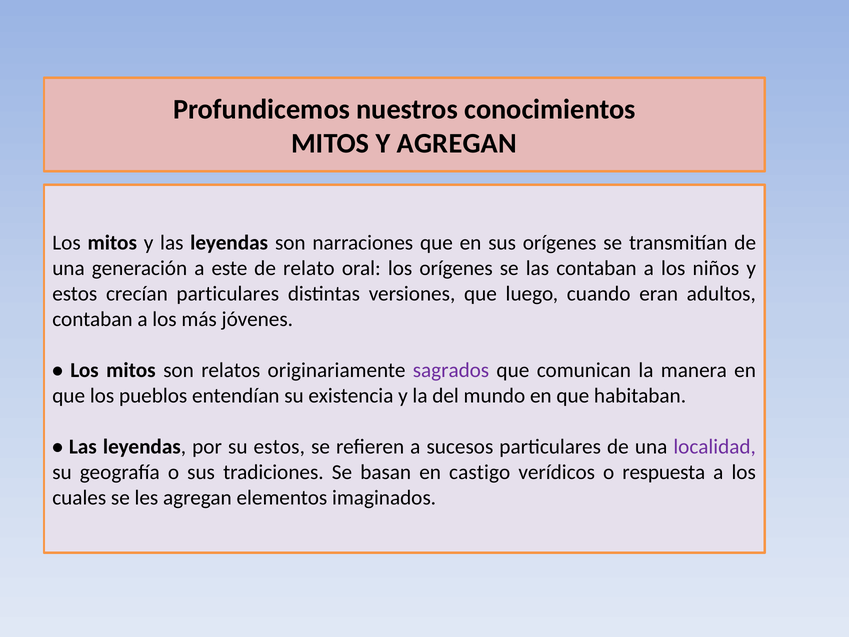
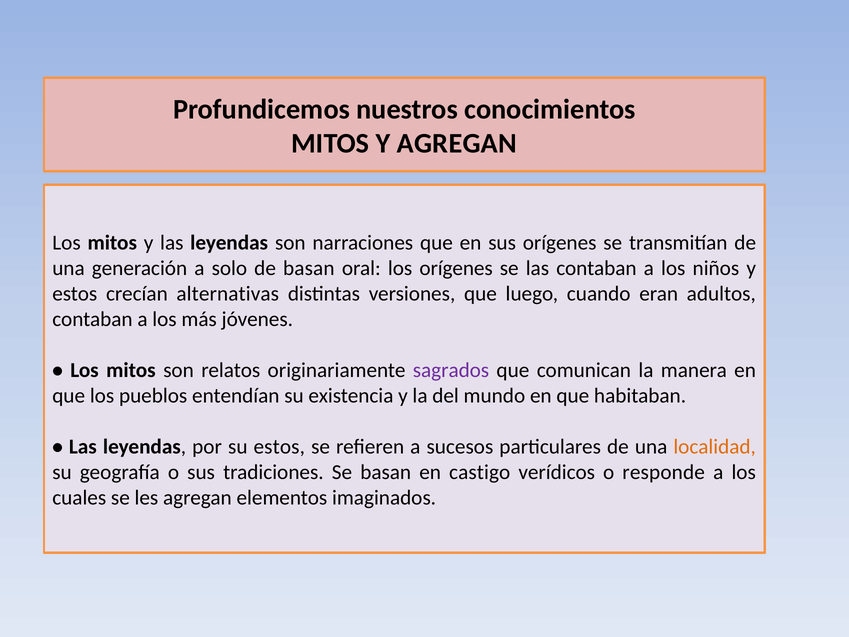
este: este -> solo
de relato: relato -> basan
crecían particulares: particulares -> alternativas
localidad colour: purple -> orange
respuesta: respuesta -> responde
